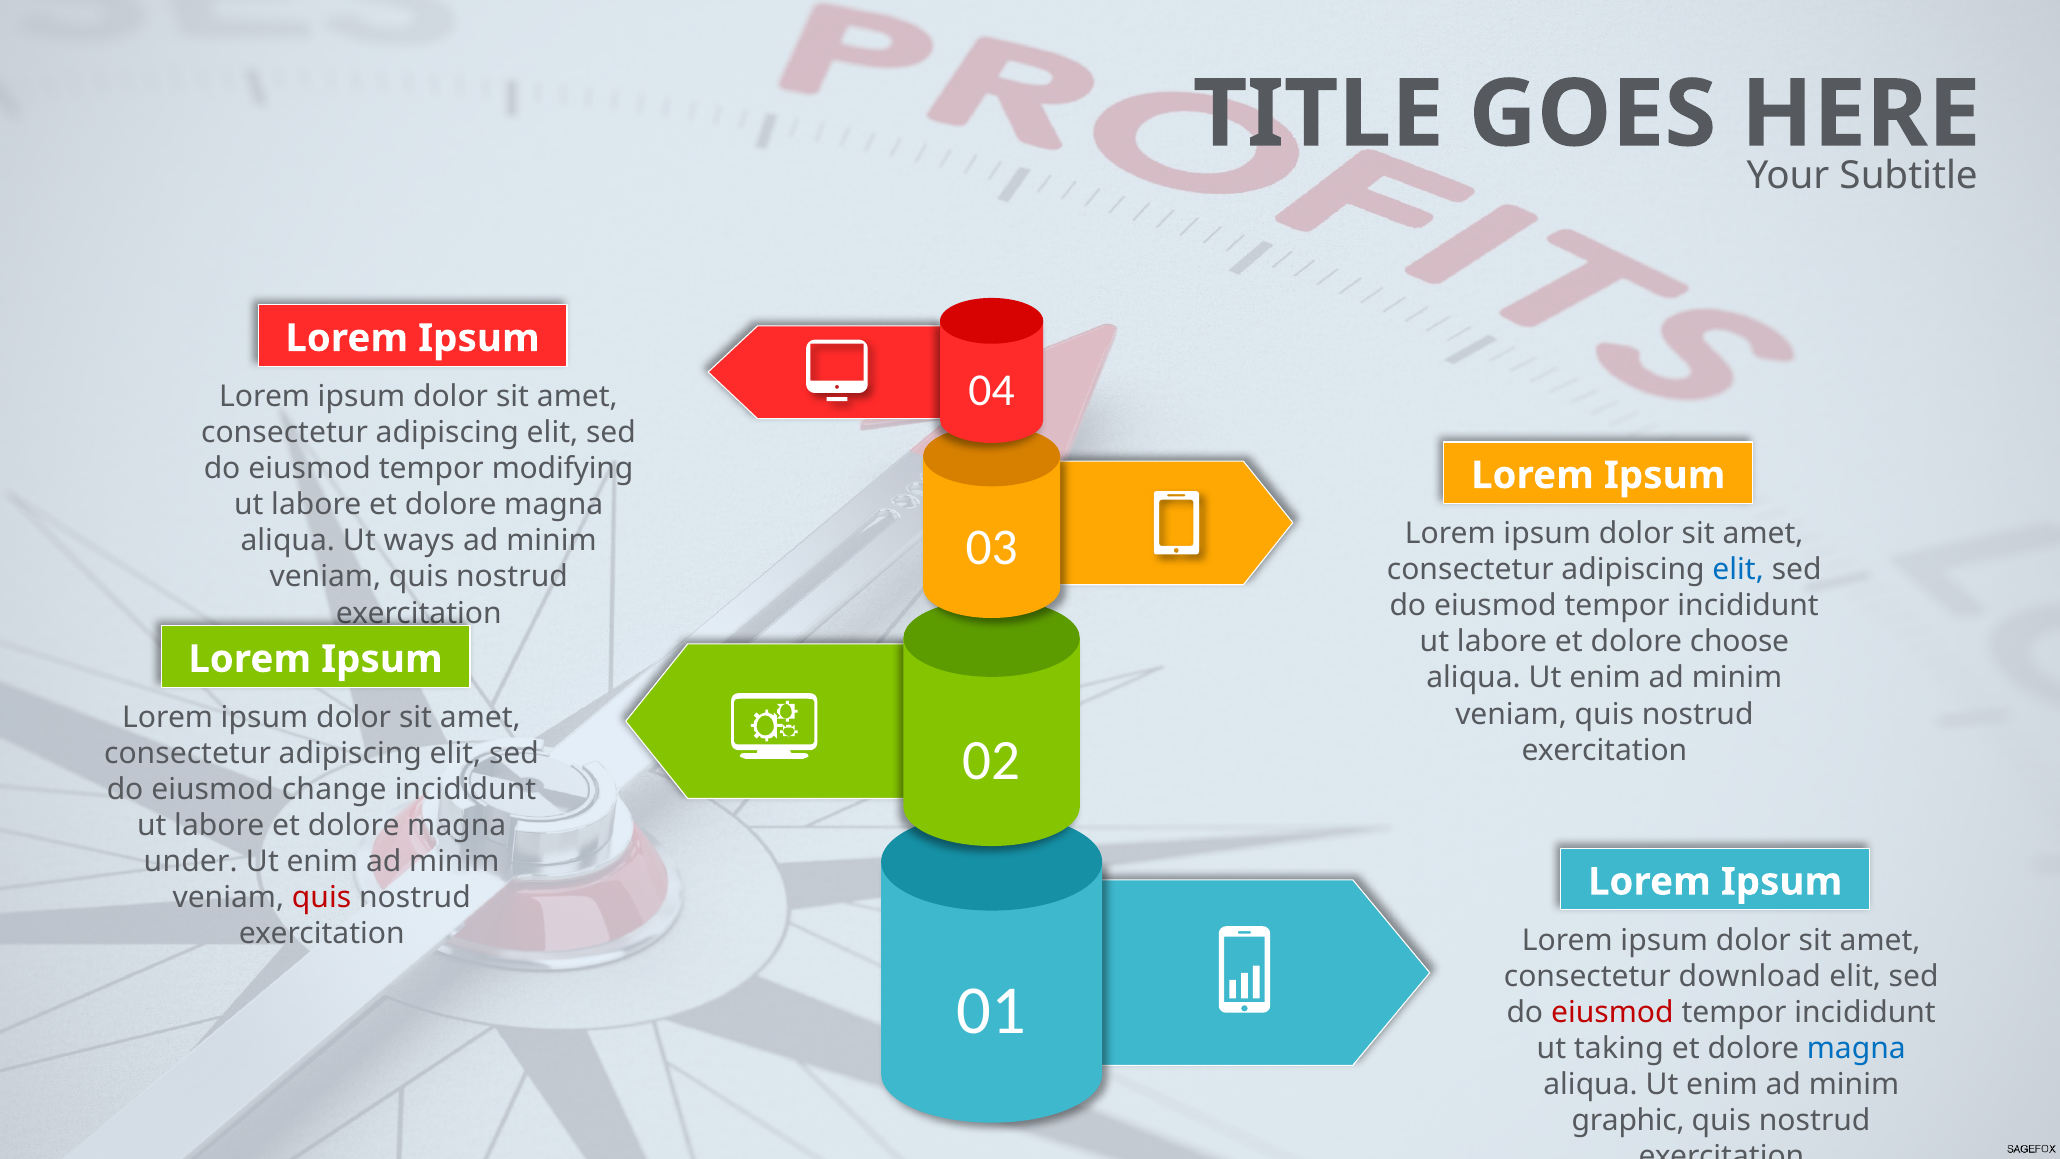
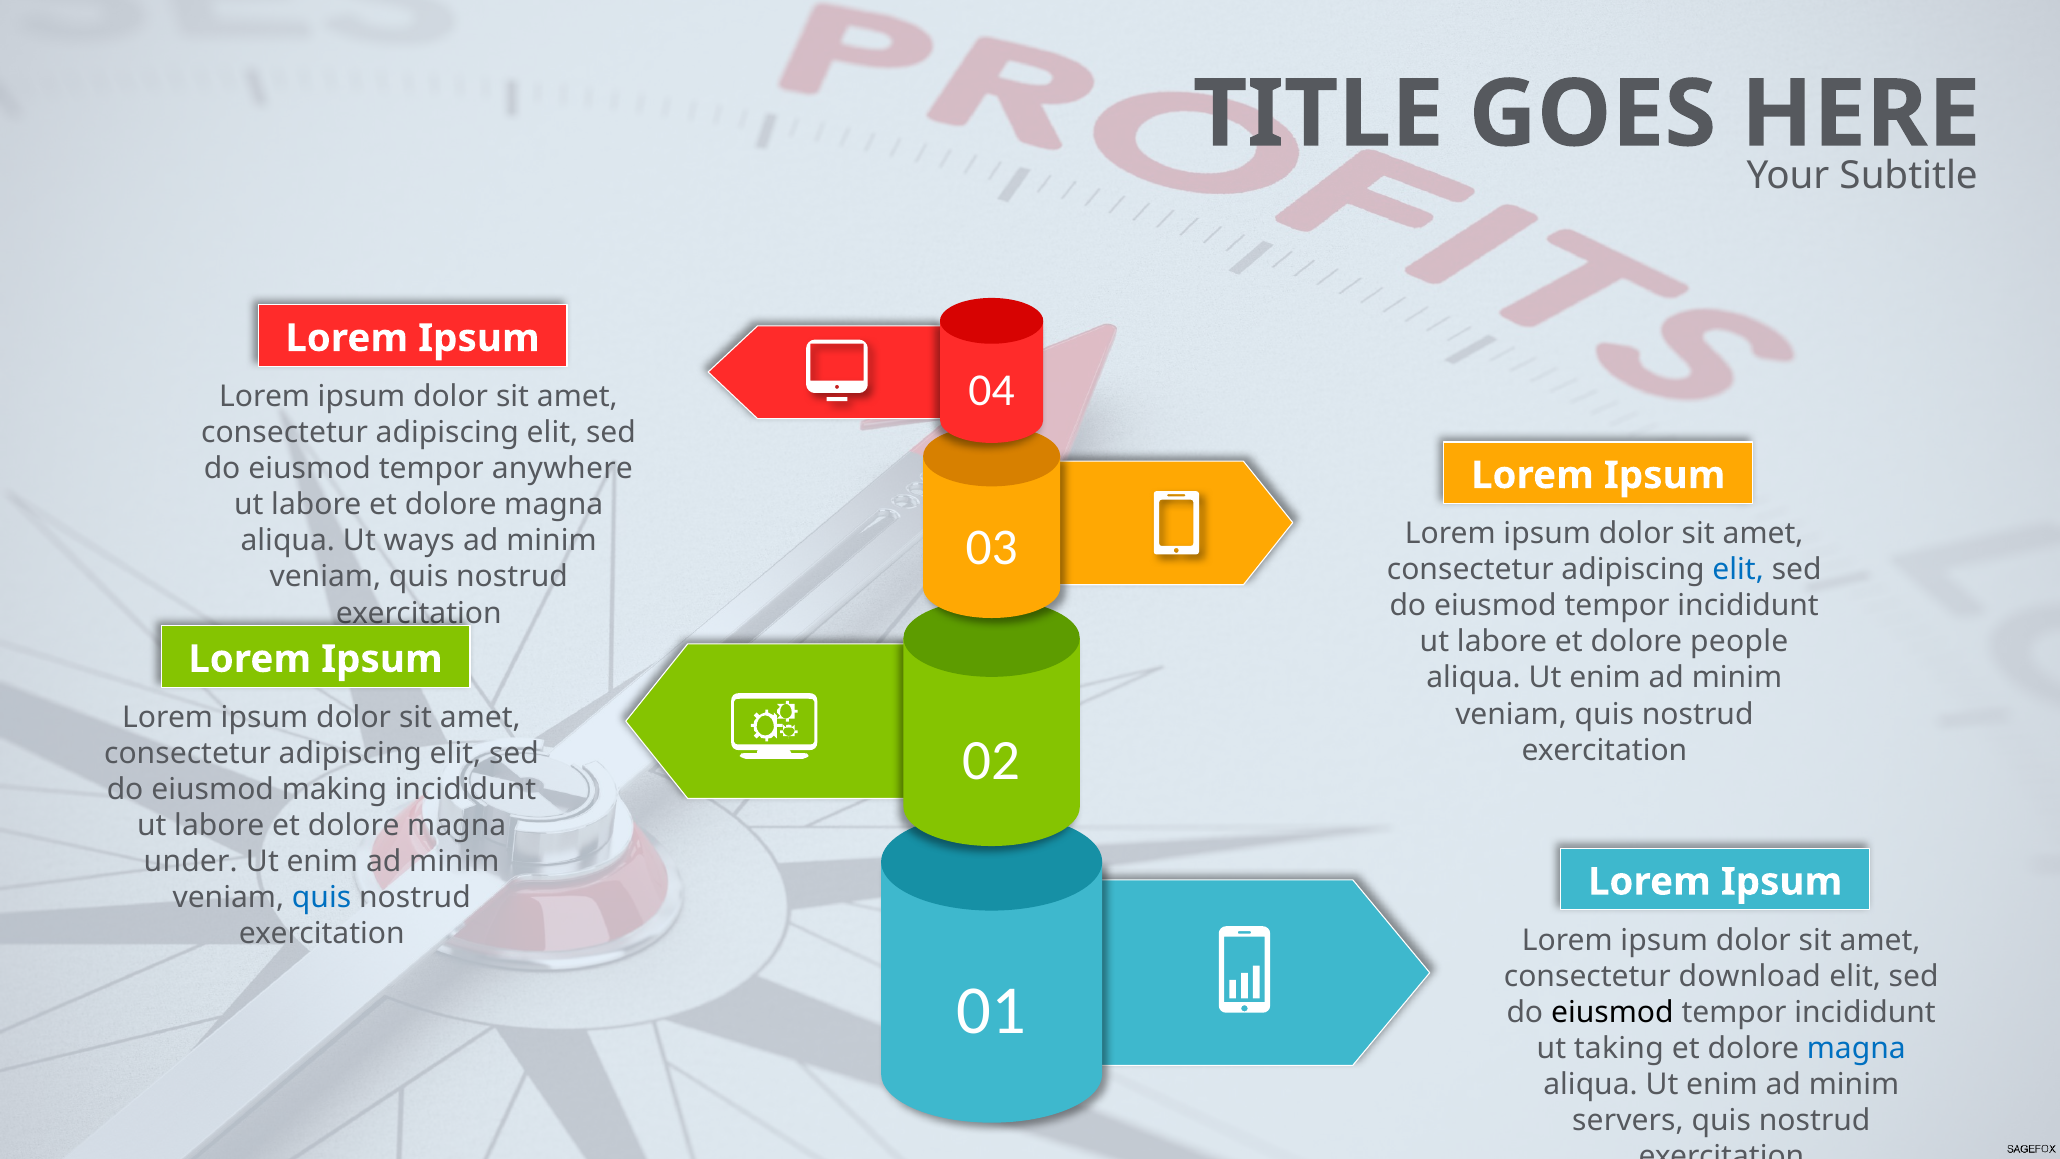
modifying: modifying -> anywhere
choose: choose -> people
change: change -> making
quis at (322, 898) colour: red -> blue
eiusmod at (1612, 1012) colour: red -> black
graphic: graphic -> servers
